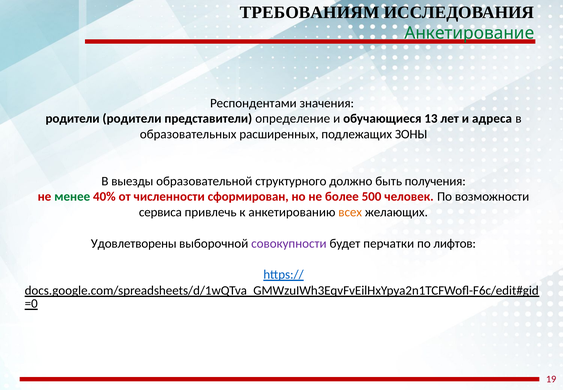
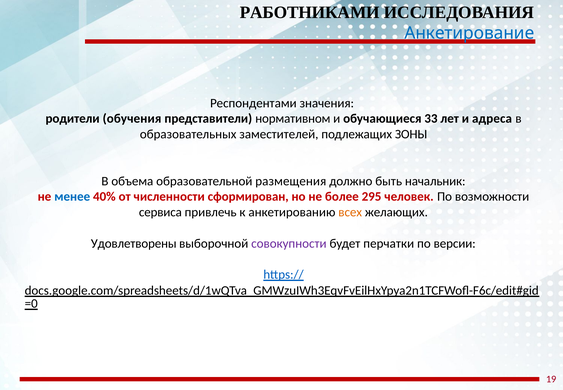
ТРЕБОВАНИЯМ: ТРЕБОВАНИЯМ -> РАБОТНИКАМИ
Анкетирование colour: green -> blue
родители родители: родители -> обучения
определение: определение -> нормативном
13: 13 -> 33
расширенных: расширенных -> заместителей
выезды: выезды -> объема
структурного: структурного -> размещения
получения: получения -> начальник
менее colour: green -> blue
500: 500 -> 295
лифтов: лифтов -> версии
